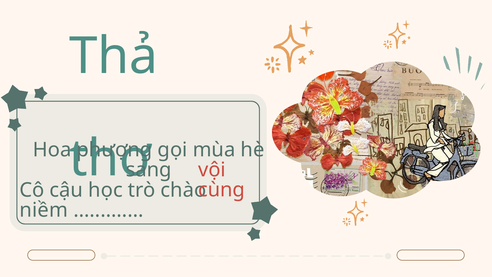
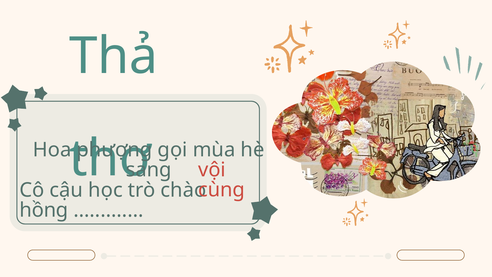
niềm: niềm -> hồng
